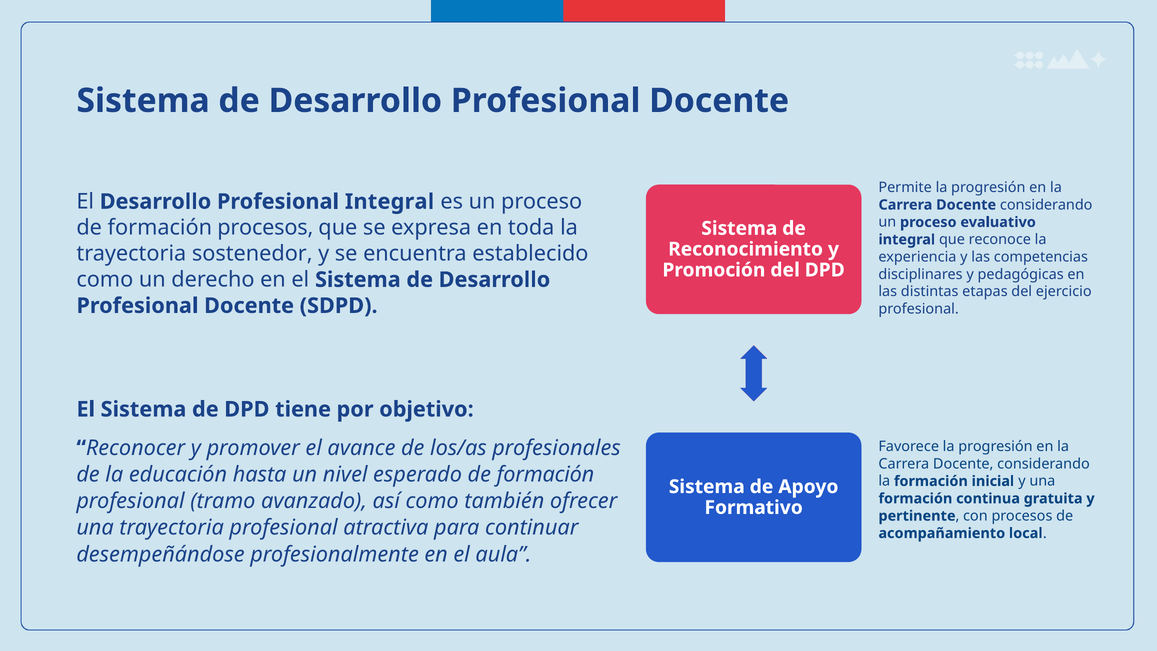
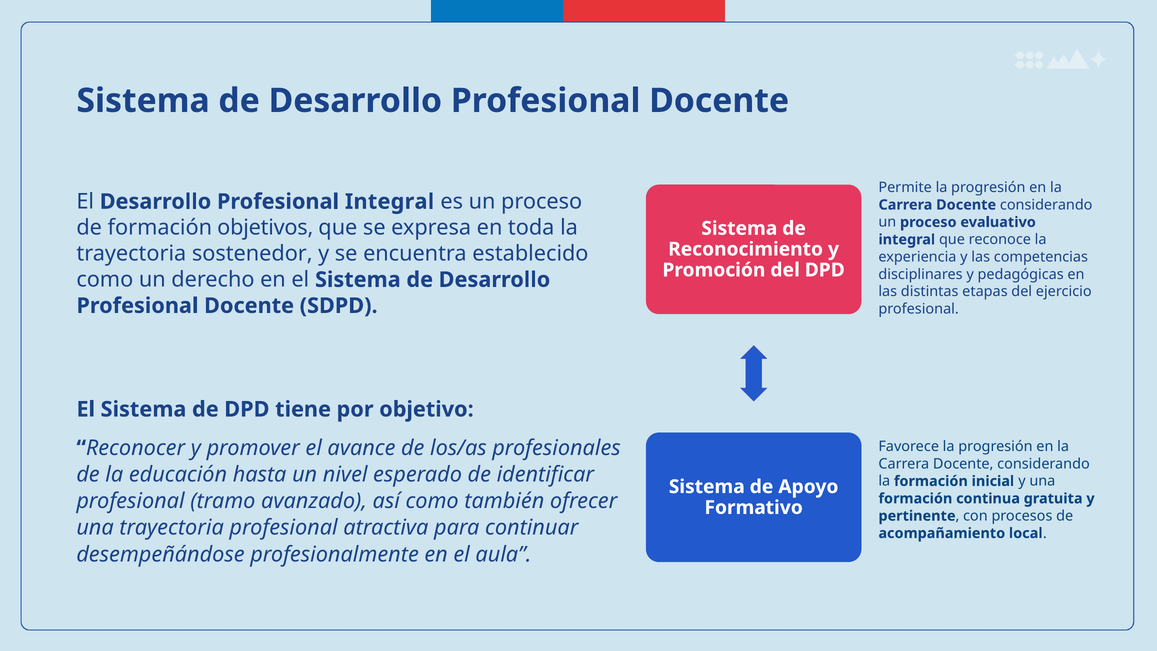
formación procesos: procesos -> objetivos
esperado de formación: formación -> identificar
